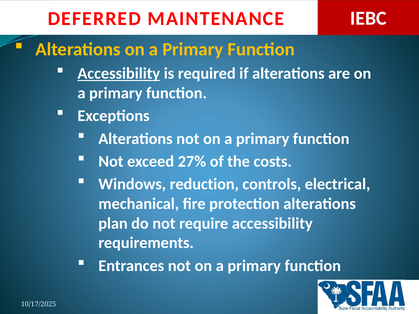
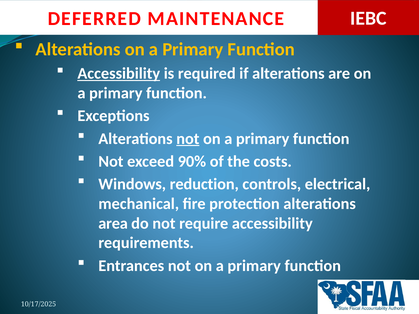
not at (188, 139) underline: none -> present
27%: 27% -> 90%
plan: plan -> area
